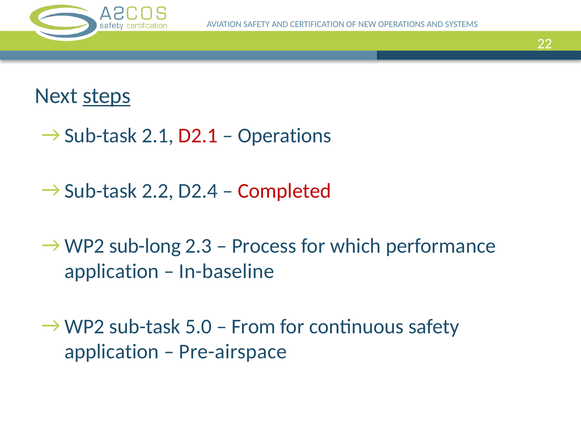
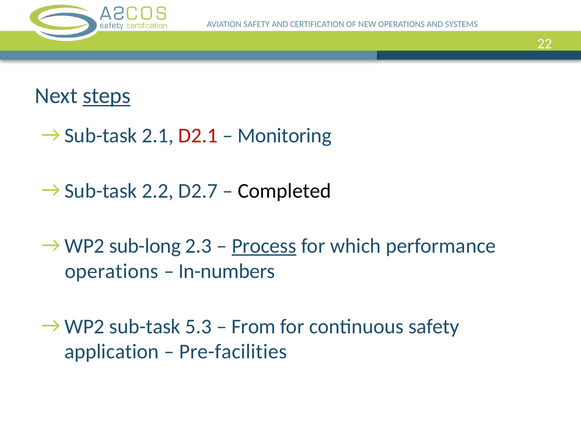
Operations at (285, 136): Operations -> Monitoring
D2.4: D2.4 -> D2.7
Completed colour: red -> black
Process underline: none -> present
application at (112, 271): application -> operations
In-baseline: In-baseline -> In-numbers
5.0: 5.0 -> 5.3
Pre-airspace: Pre-airspace -> Pre-facilities
